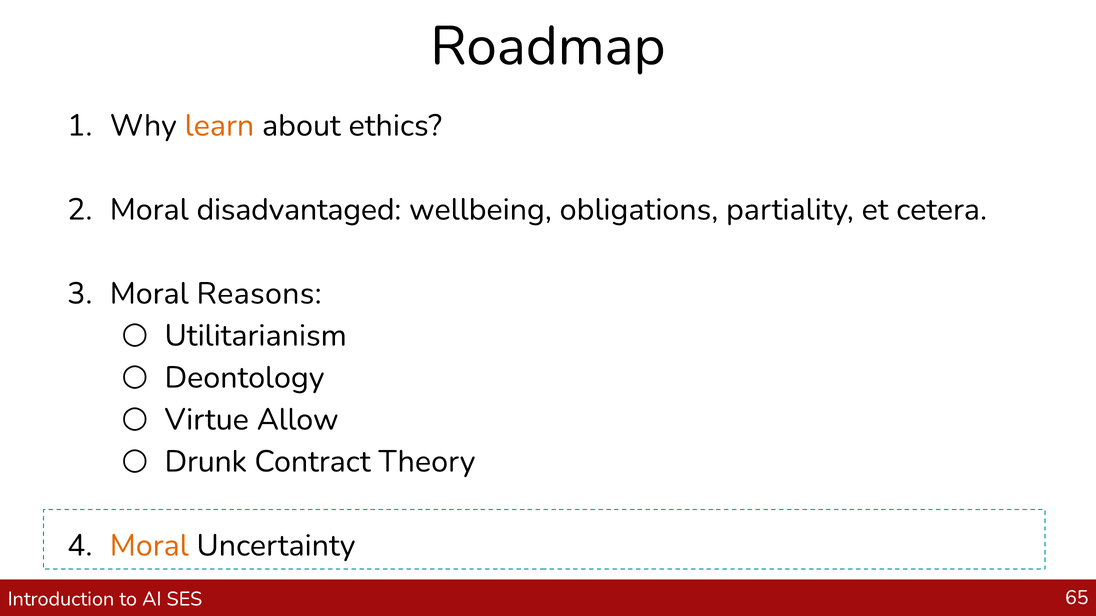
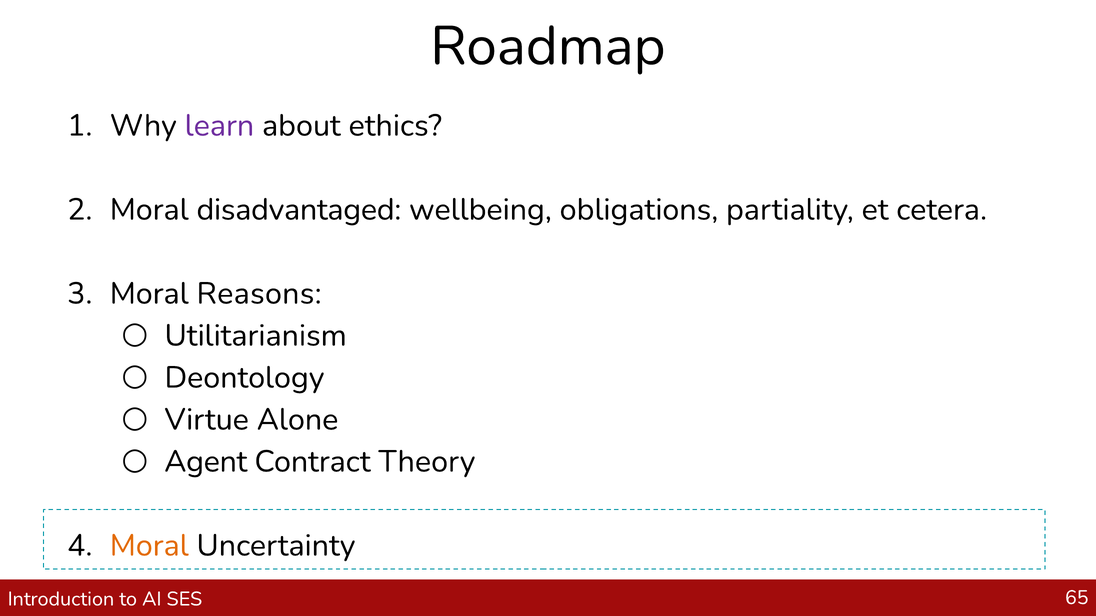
learn colour: orange -> purple
Allow: Allow -> Alone
Drunk: Drunk -> Agent
